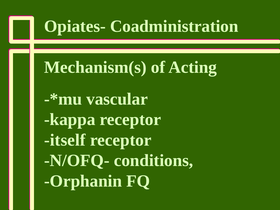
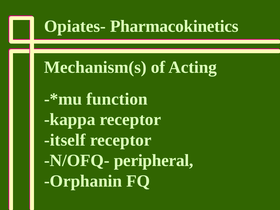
Coadministration: Coadministration -> Pharmacokinetics
vascular: vascular -> function
conditions: conditions -> peripheral
